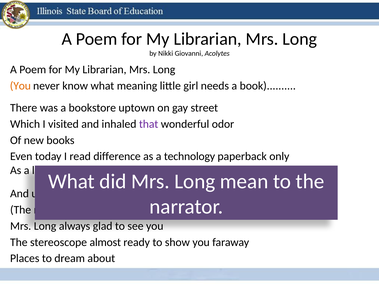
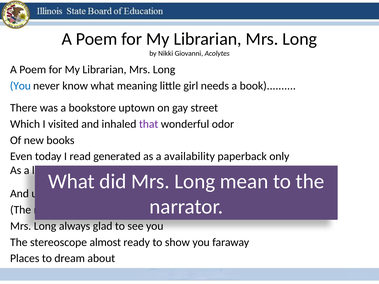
You at (20, 86) colour: orange -> blue
difference: difference -> generated
technology: technology -> availability
